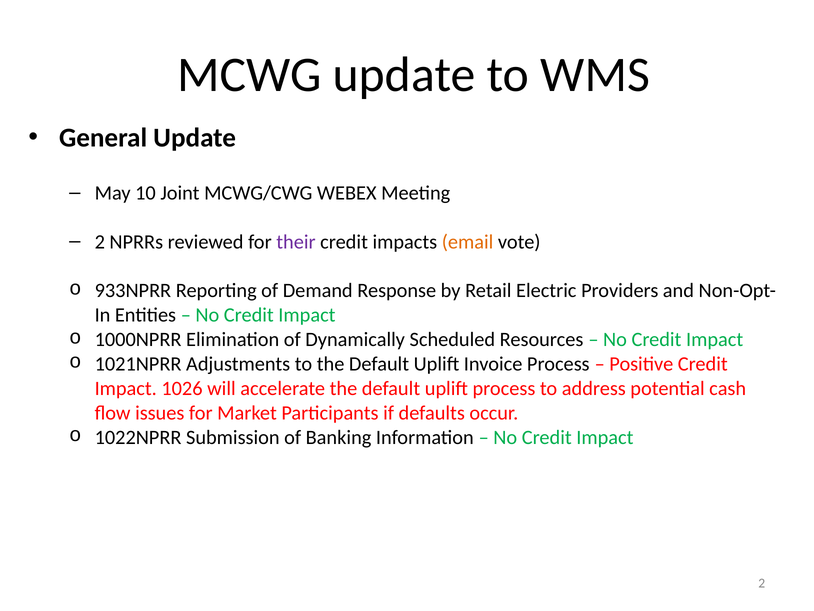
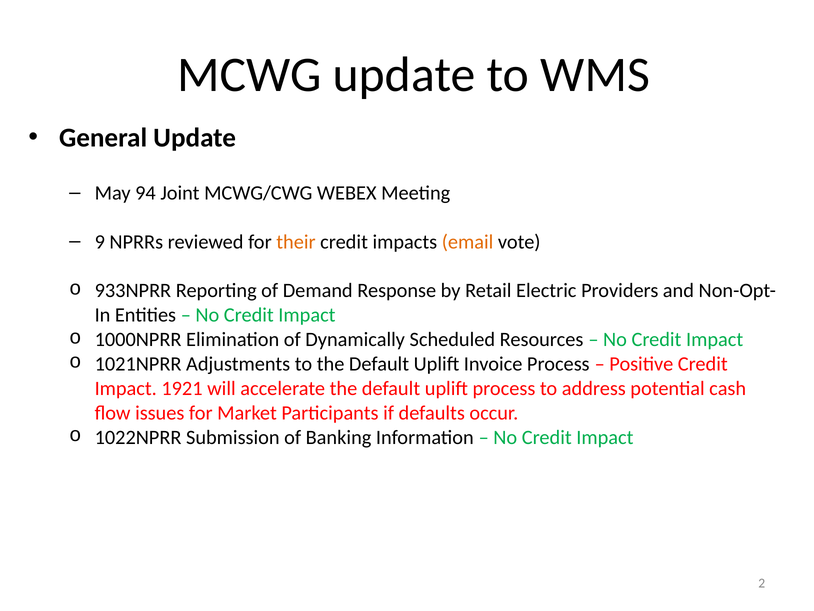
10: 10 -> 94
2 at (100, 242): 2 -> 9
their colour: purple -> orange
1026: 1026 -> 1921
